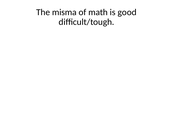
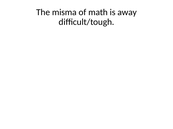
good: good -> away
